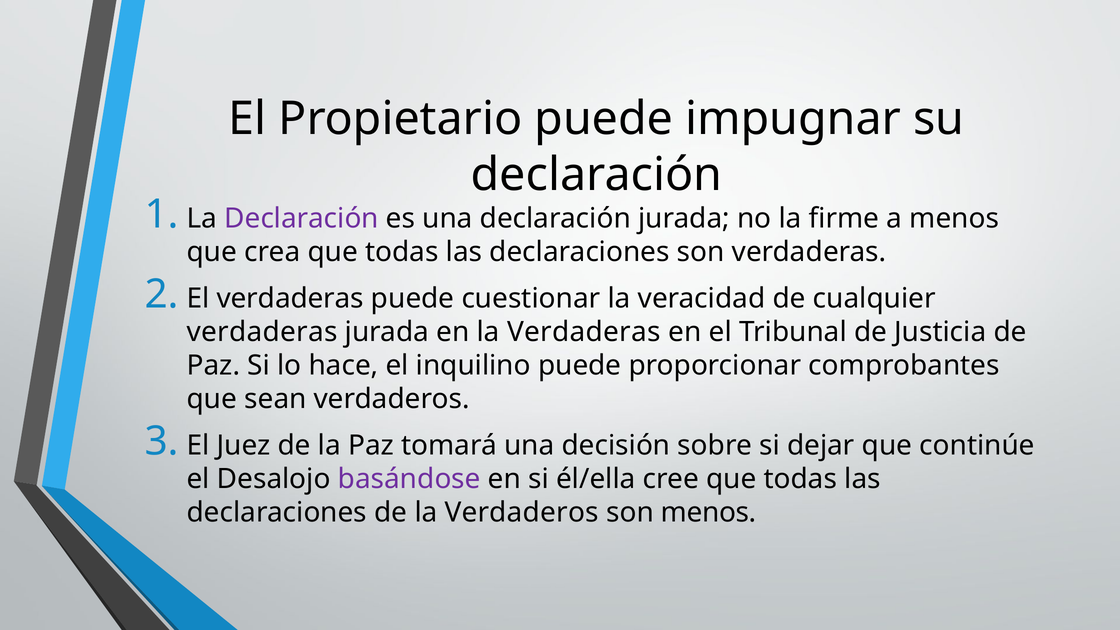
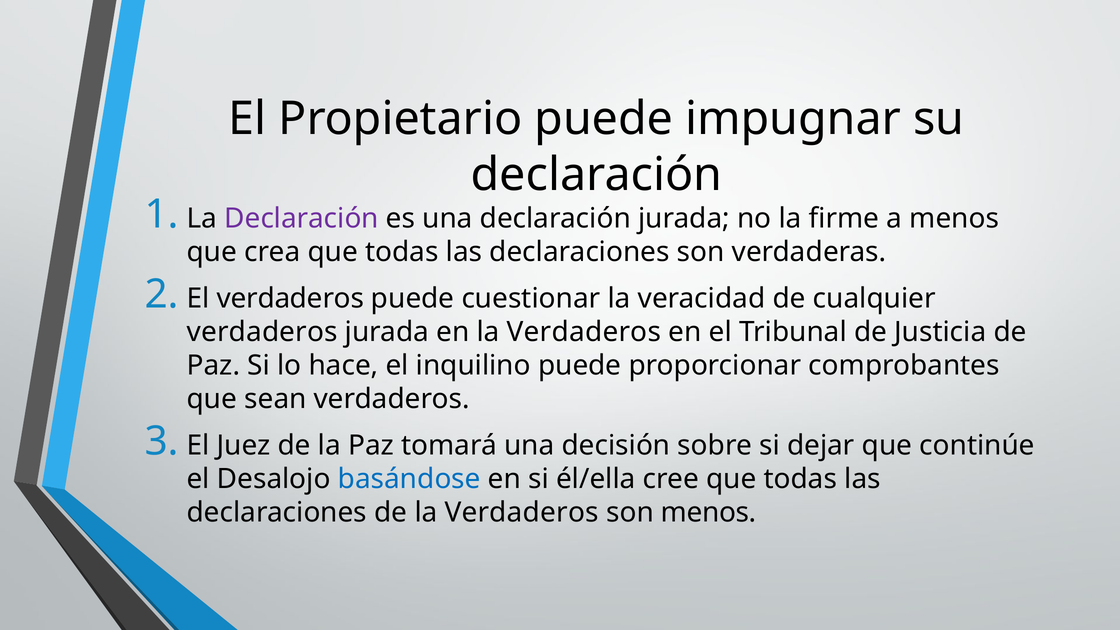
El verdaderas: verdaderas -> verdaderos
verdaderas at (262, 332): verdaderas -> verdaderos
en la Verdaderas: Verdaderas -> Verdaderos
basándose colour: purple -> blue
